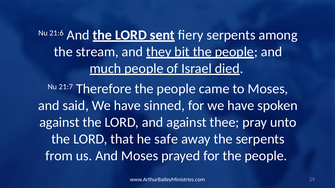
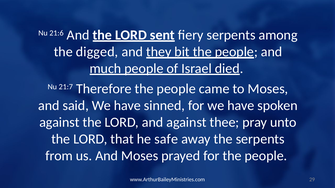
stream: stream -> digged
